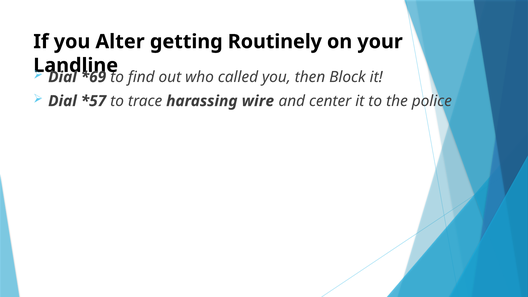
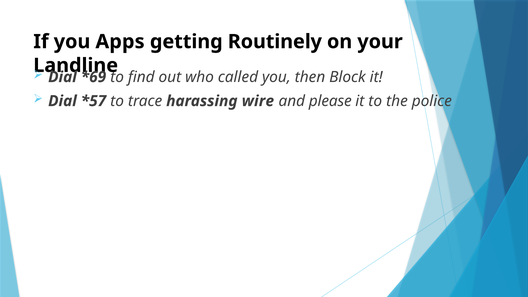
Alter: Alter -> Apps
center: center -> please
